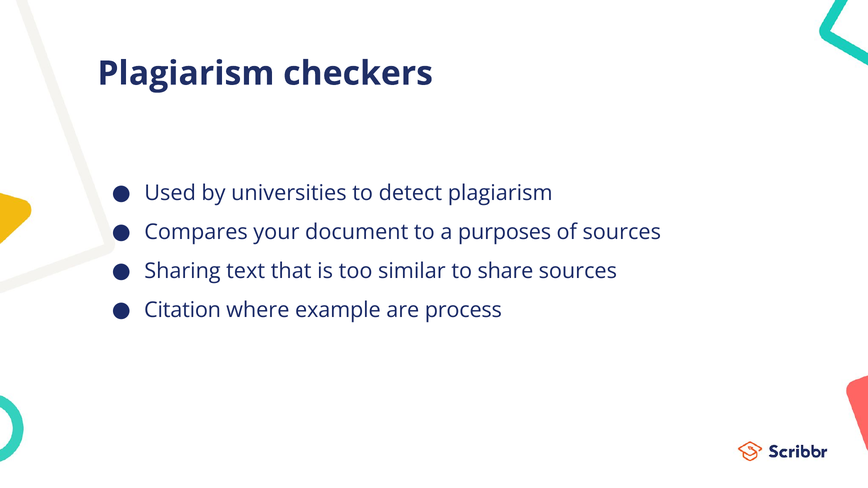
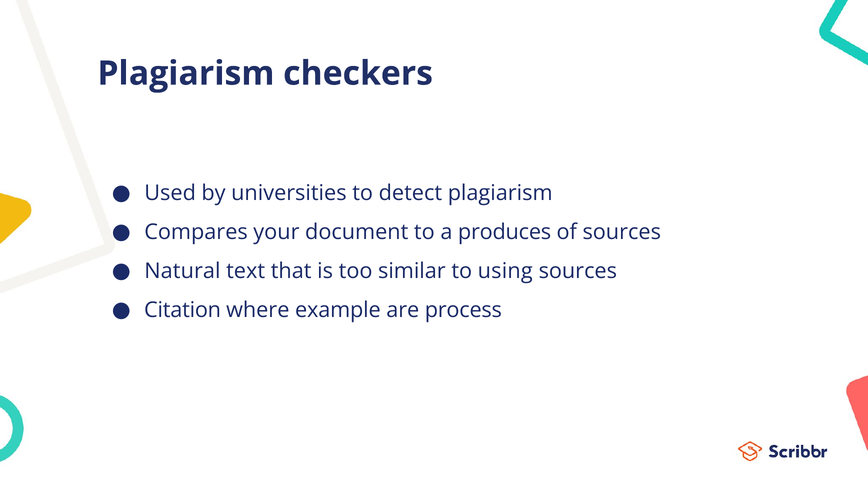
purposes: purposes -> produces
Sharing: Sharing -> Natural
share: share -> using
